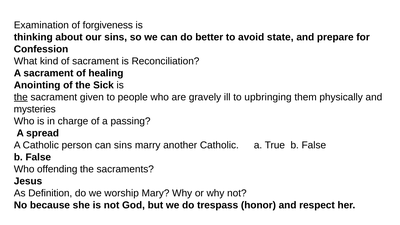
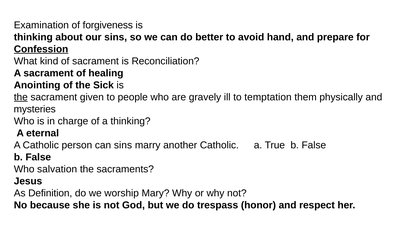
state: state -> hand
Confession underline: none -> present
upbringing: upbringing -> temptation
a passing: passing -> thinking
spread: spread -> eternal
offending: offending -> salvation
